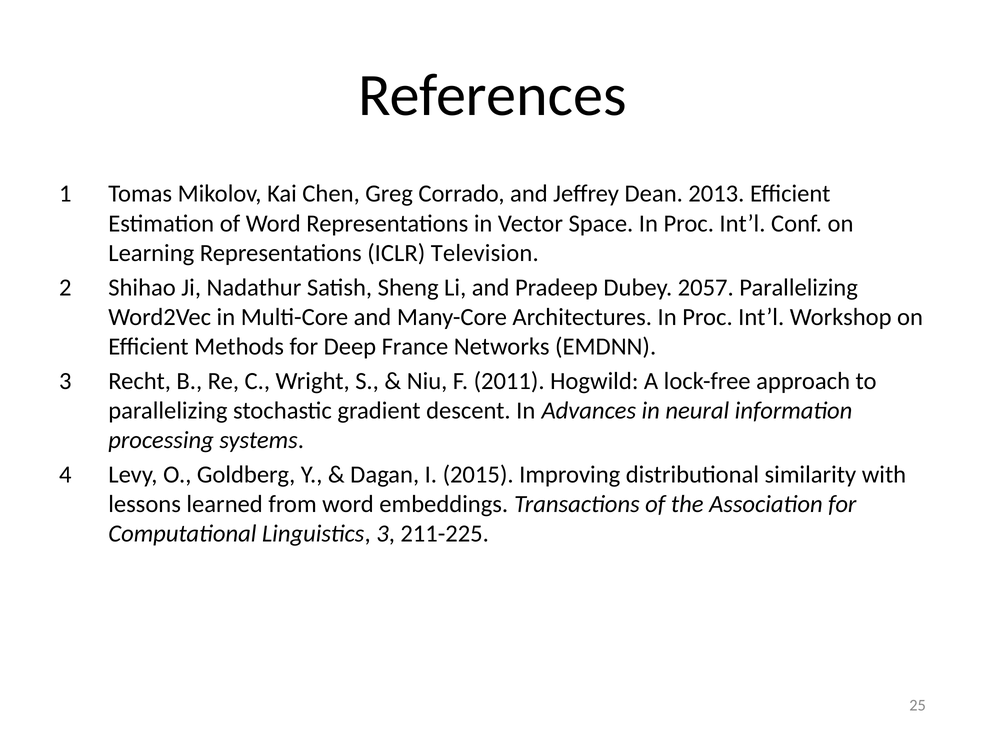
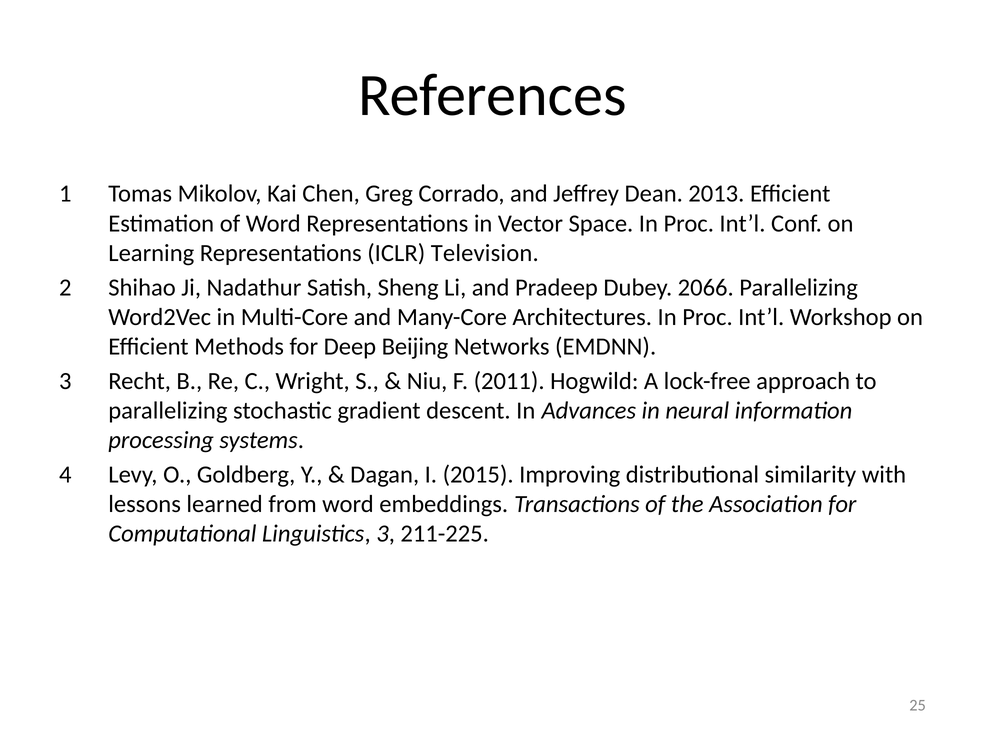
2057: 2057 -> 2066
France: France -> Beijing
